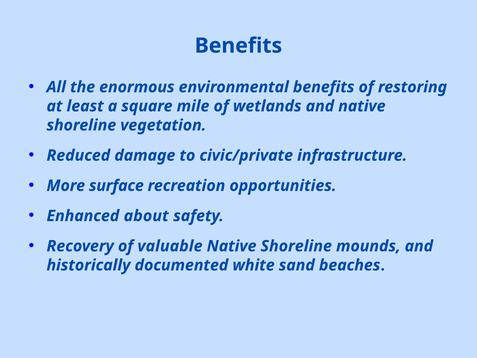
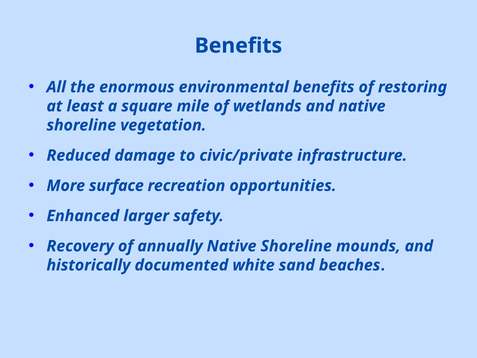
about: about -> larger
valuable: valuable -> annually
